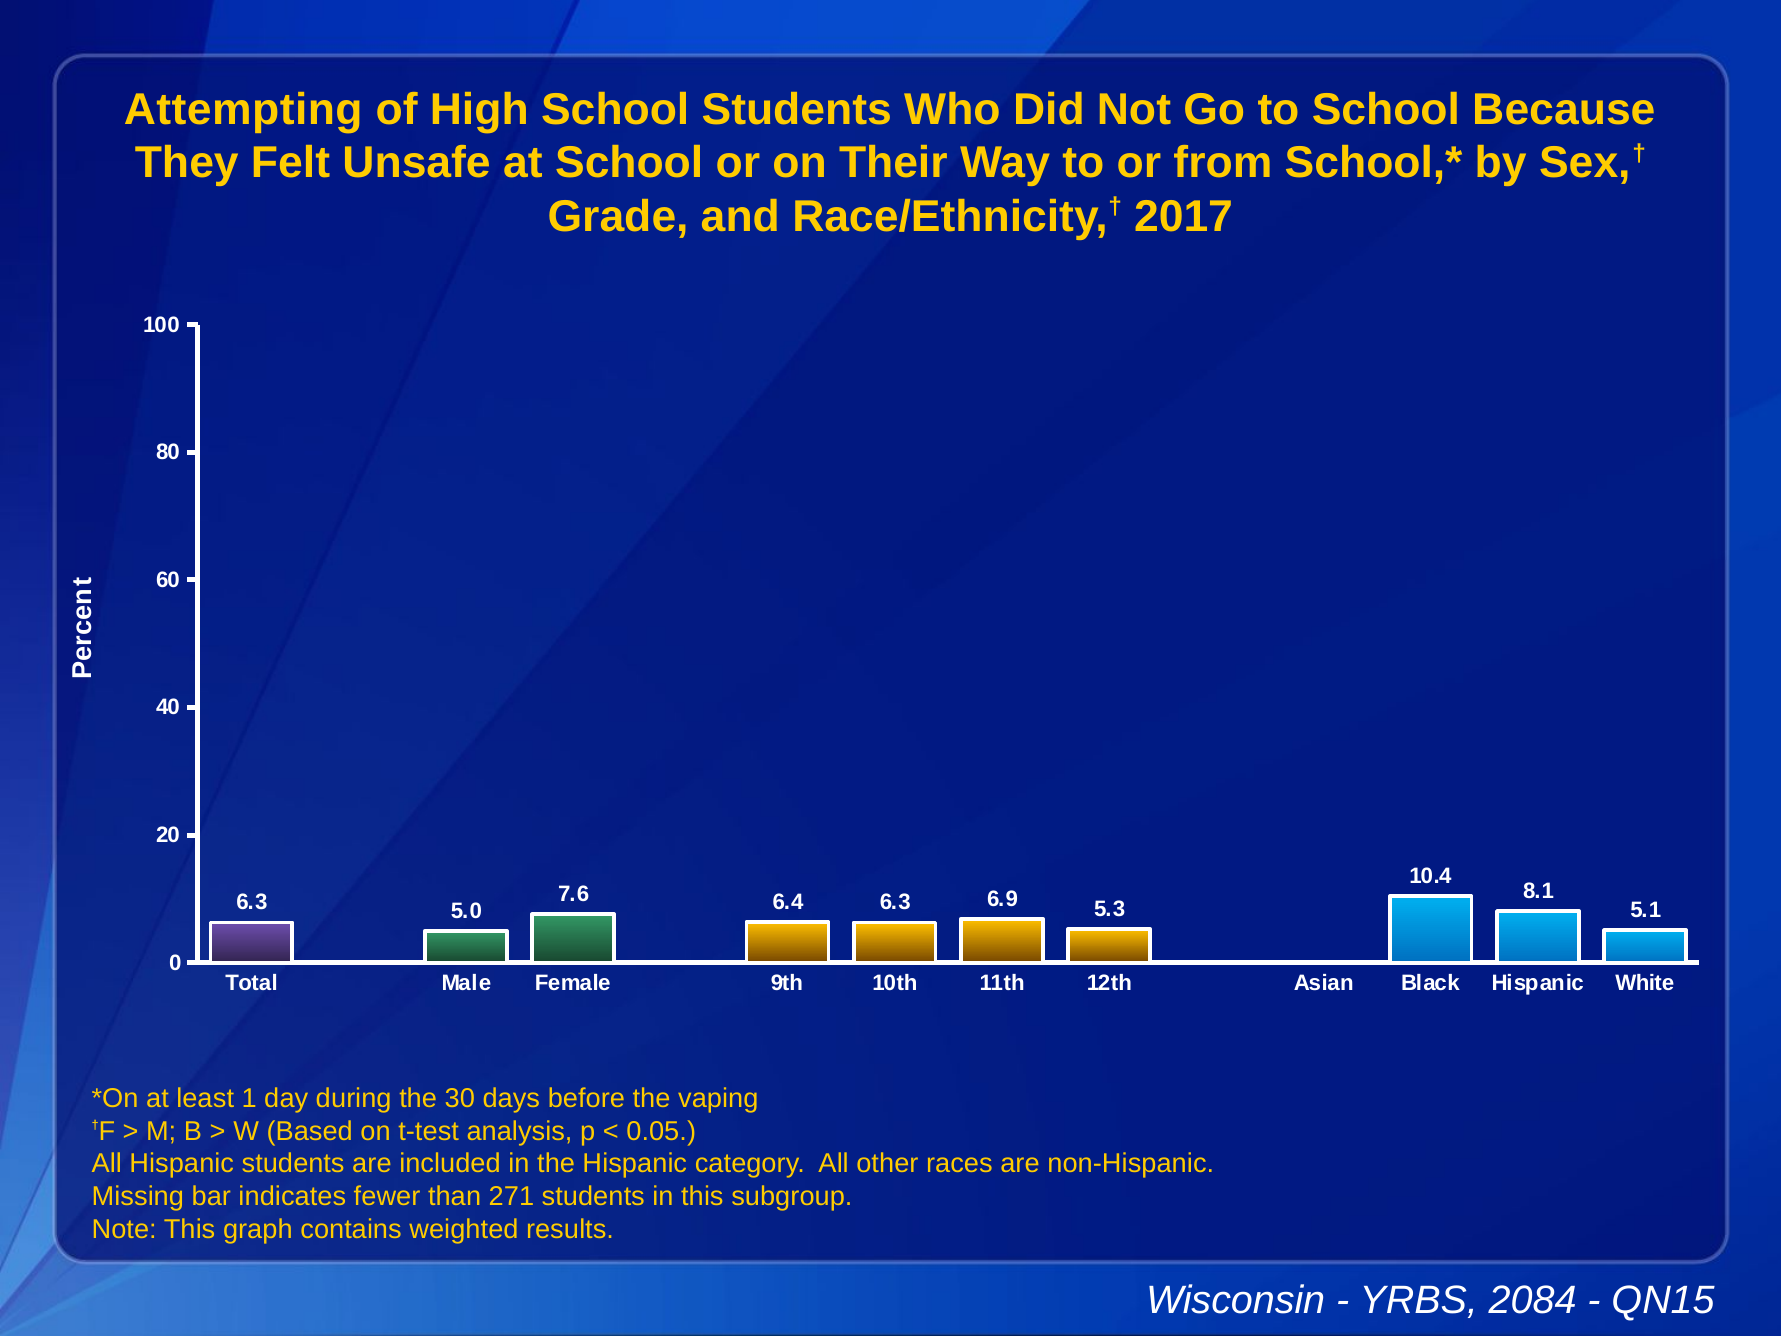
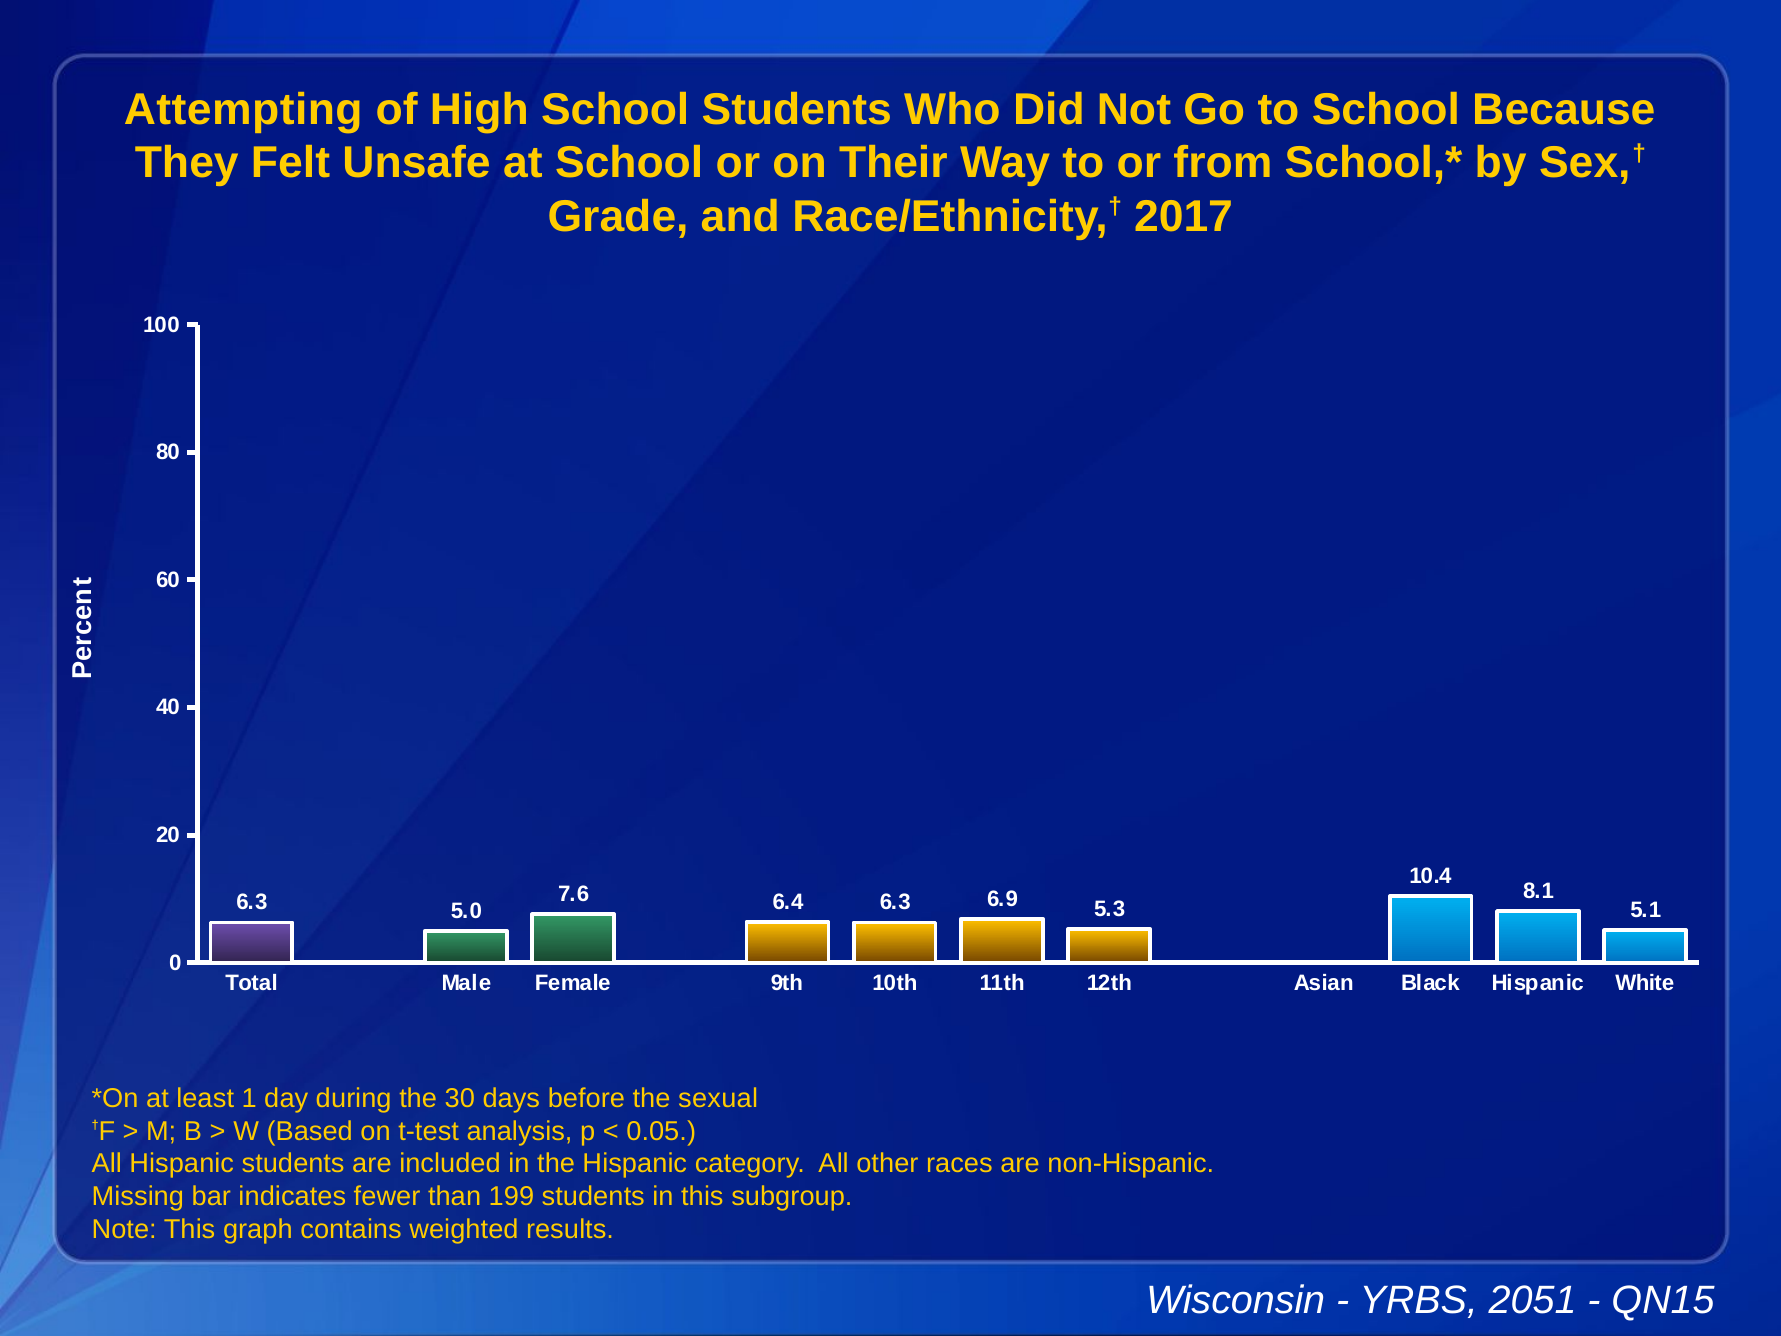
vaping: vaping -> sexual
271: 271 -> 199
2084: 2084 -> 2051
